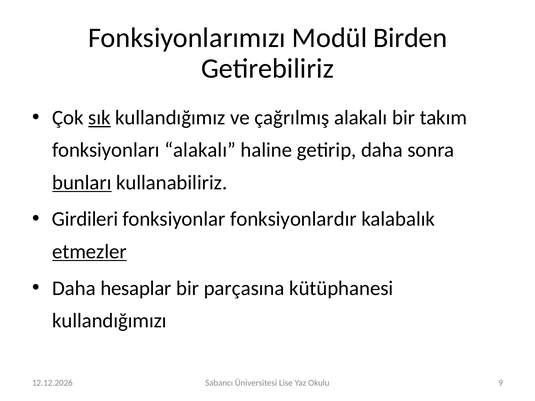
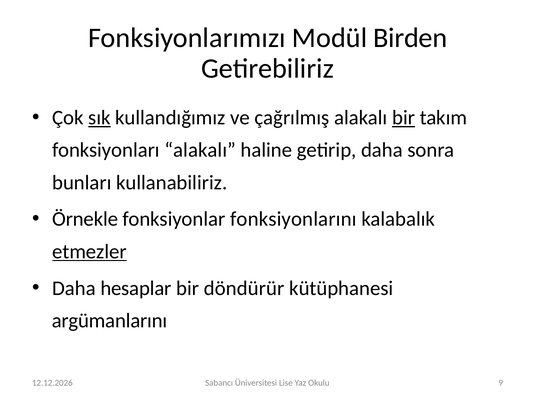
bir at (404, 118) underline: none -> present
bunları underline: present -> none
Girdileri: Girdileri -> Örnekle
fonksiyonlardır: fonksiyonlardır -> fonksiyonlarını
parçasına: parçasına -> döndürür
kullandığımızı: kullandığımızı -> argümanlarını
